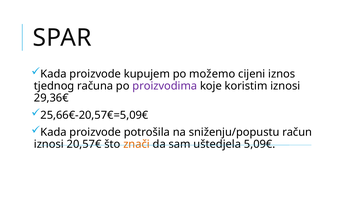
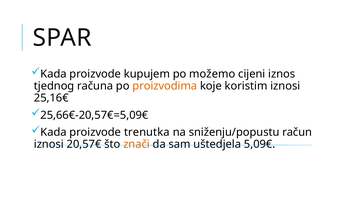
proizvodima colour: purple -> orange
29,36€: 29,36€ -> 25,16€
potrošila: potrošila -> trenutka
